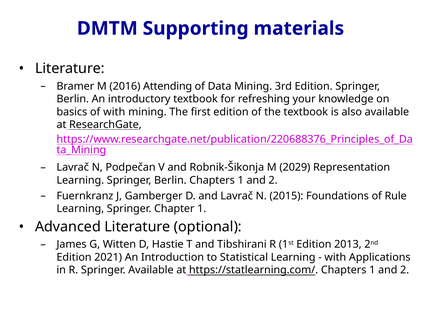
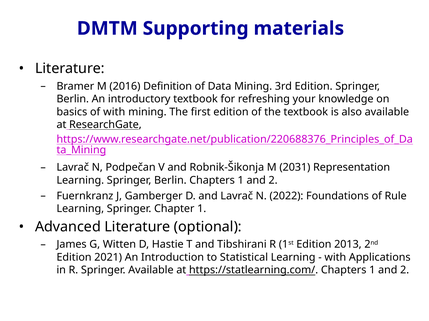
Attending: Attending -> Definition
2029: 2029 -> 2031
2015: 2015 -> 2022
